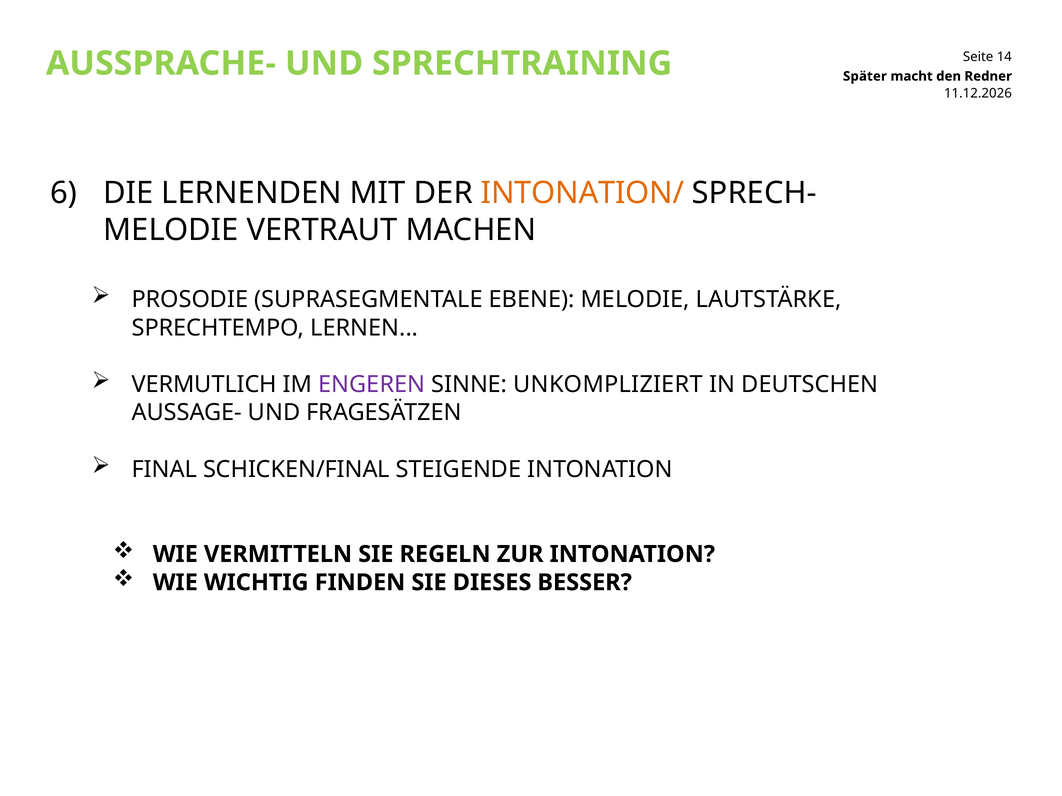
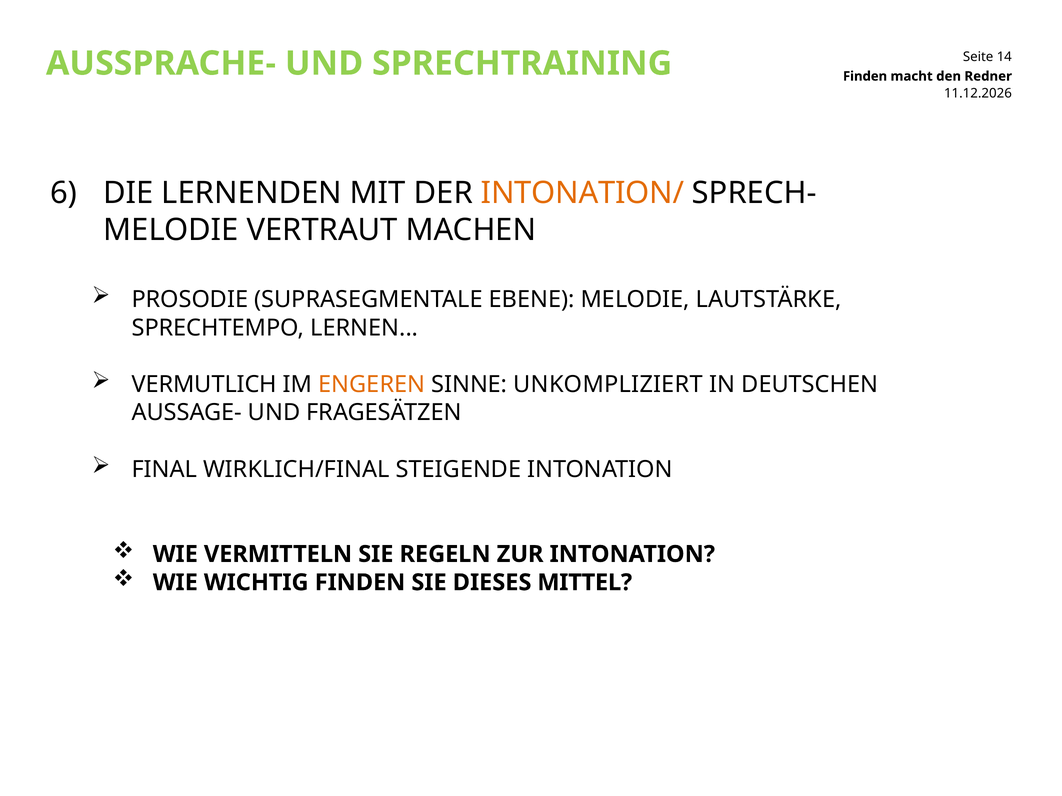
SPRECHTRAINING Später: Später -> Finden
ENGEREN colour: purple -> orange
SCHICKEN/FINAL: SCHICKEN/FINAL -> WIRKLICH/FINAL
BESSER: BESSER -> MITTEL
